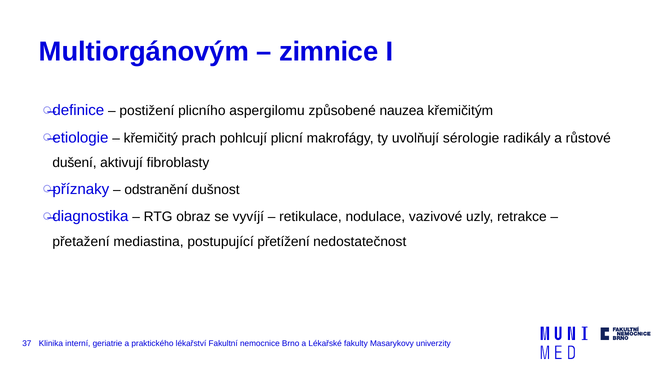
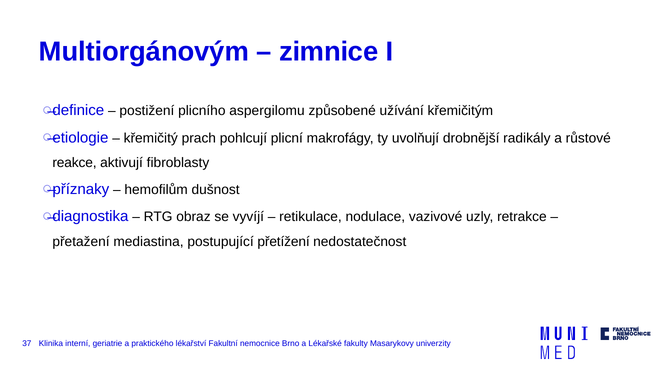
nauzea: nauzea -> užívání
sérologie: sérologie -> drobnější
dušení: dušení -> reakce
odstranění: odstranění -> hemofilům
